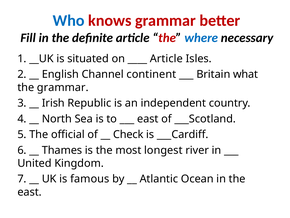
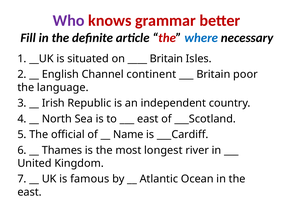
Who colour: blue -> purple
Article at (166, 59): Article -> Britain
what: what -> poor
the grammar: grammar -> language
Check: Check -> Name
